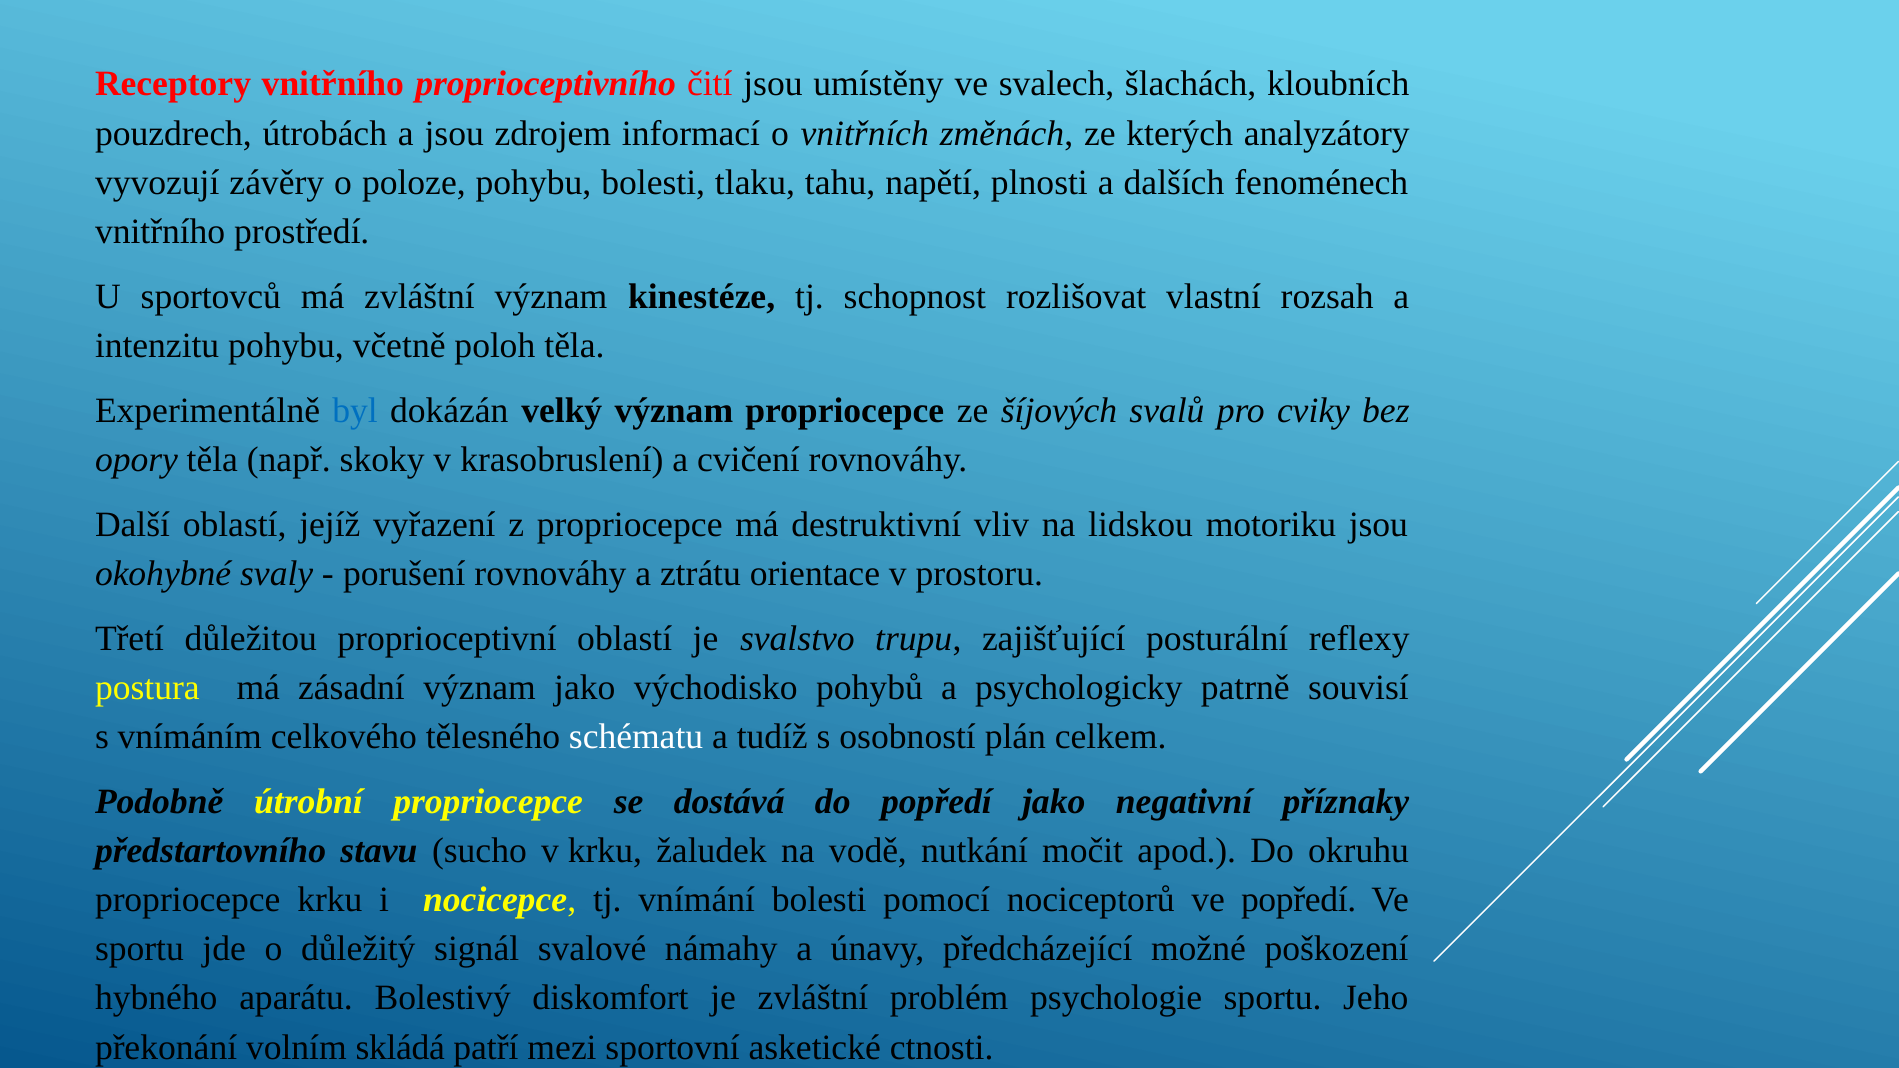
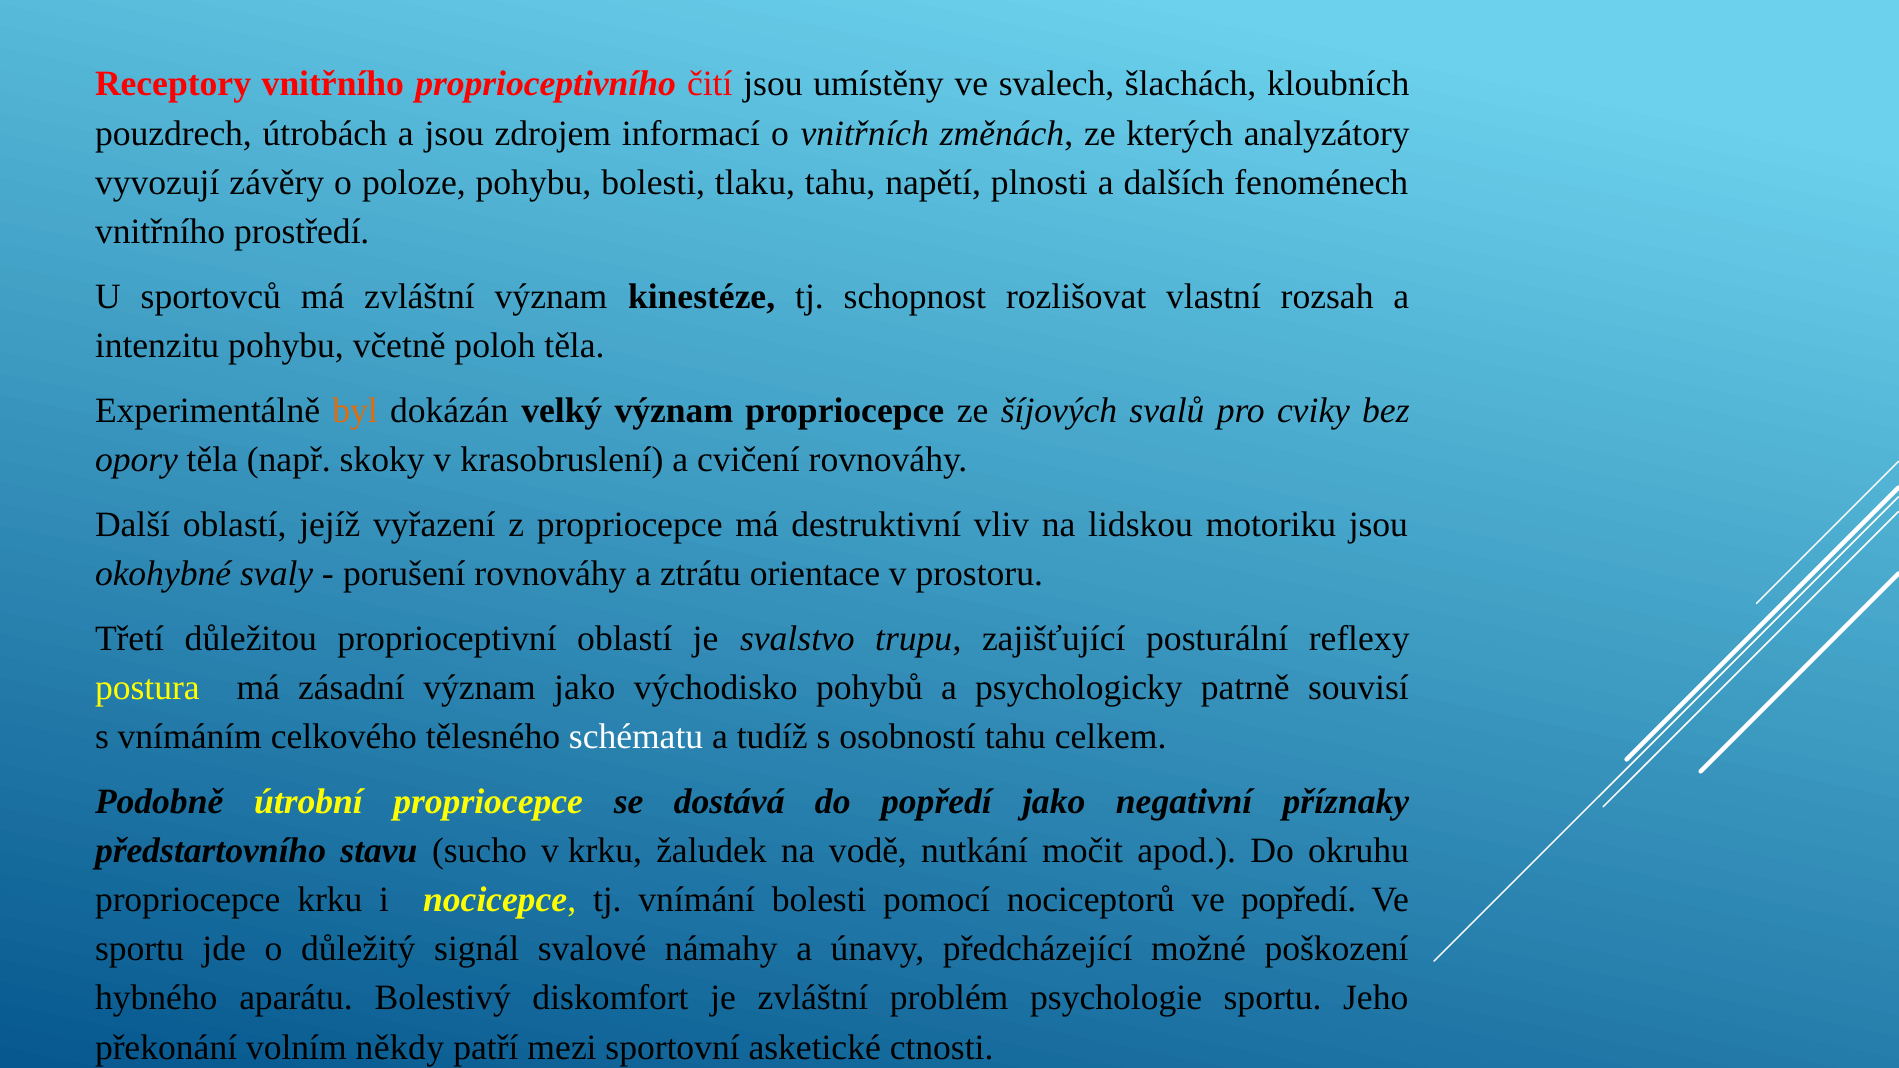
byl colour: blue -> orange
osobností plán: plán -> tahu
skládá: skládá -> někdy
